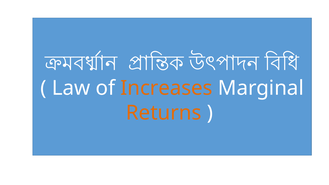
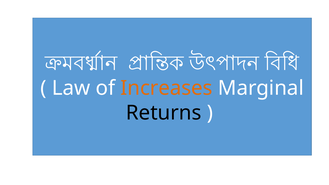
Returns colour: orange -> black
